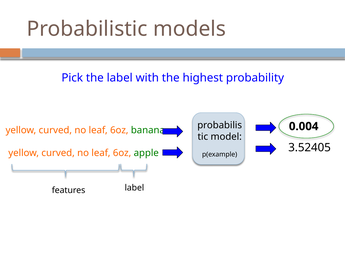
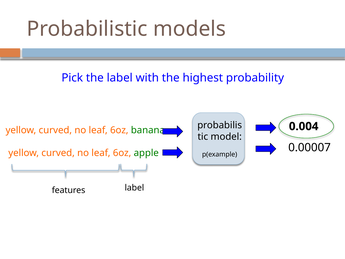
3.52405: 3.52405 -> 0.00007
